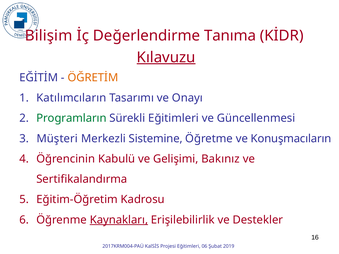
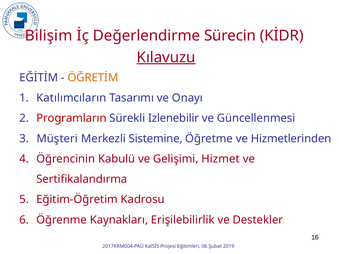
Tanıma: Tanıma -> Sürecin
Programların colour: green -> red
Sürekli Eğitimleri: Eğitimleri -> Izlenebilir
Konuşmacıların: Konuşmacıların -> Hizmetlerinden
Bakınız: Bakınız -> Hizmet
Kaynakları underline: present -> none
